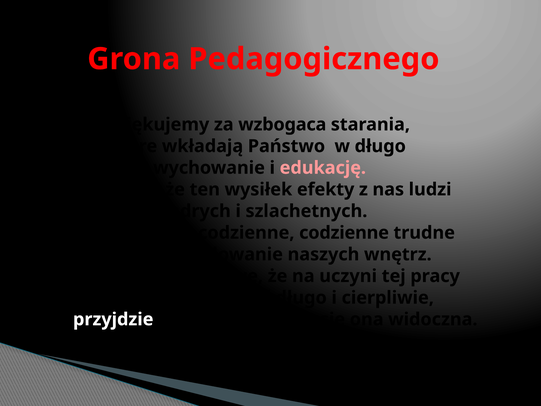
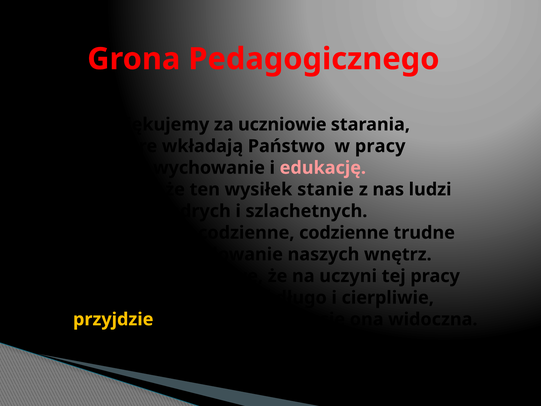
wzbogaca: wzbogaca -> uczniowie
w długo: długo -> pracy
efekty: efekty -> stanie
przyjdzie colour: white -> yellow
